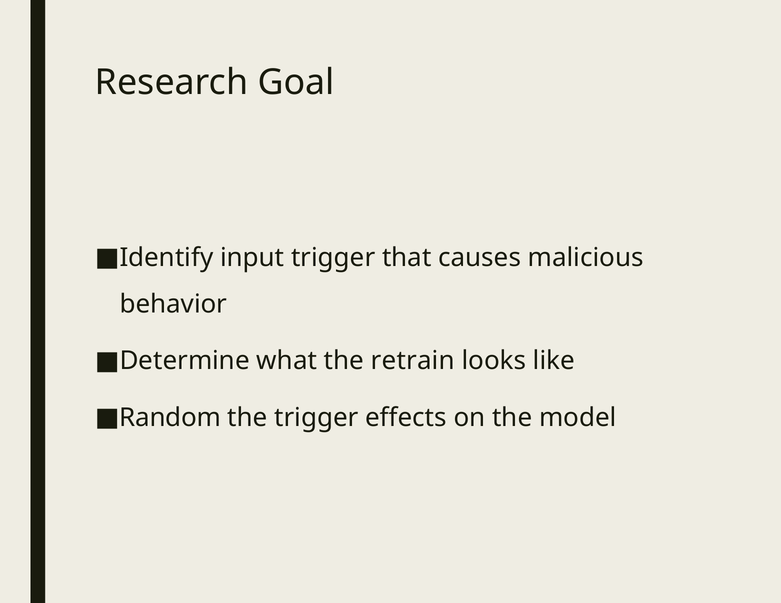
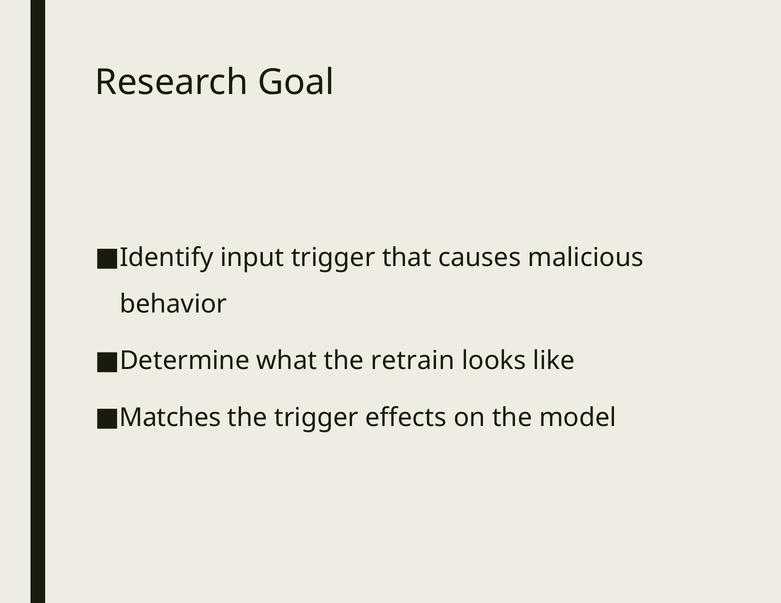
Random: Random -> Matches
